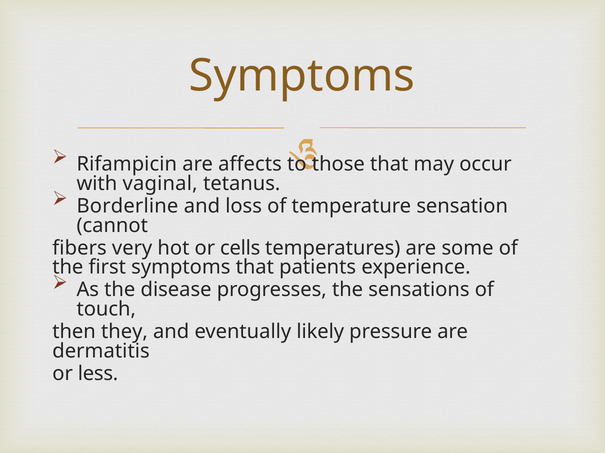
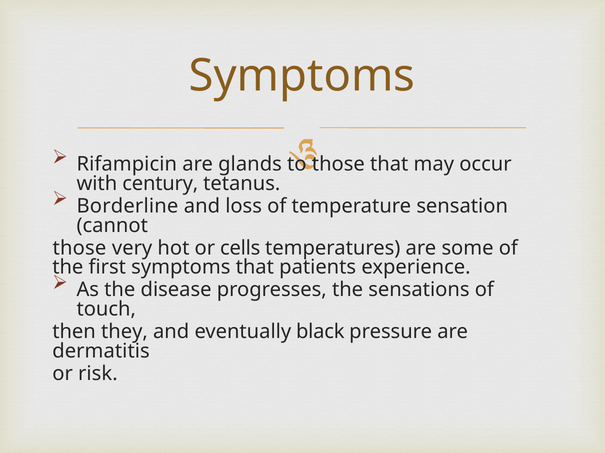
affects: affects -> glands
vaginal: vaginal -> century
fibers at (80, 248): fibers -> those
likely: likely -> black
less: less -> risk
